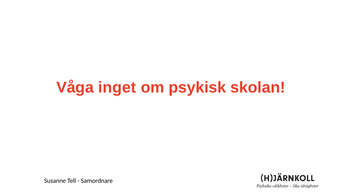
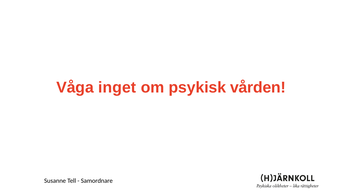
skolan: skolan -> vården
